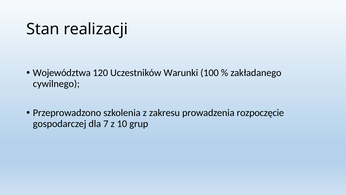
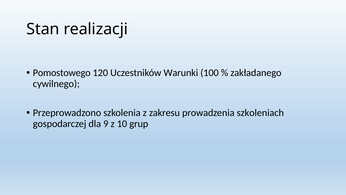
Województwa: Województwa -> Pomostowego
rozpoczęcie: rozpoczęcie -> szkoleniach
7: 7 -> 9
